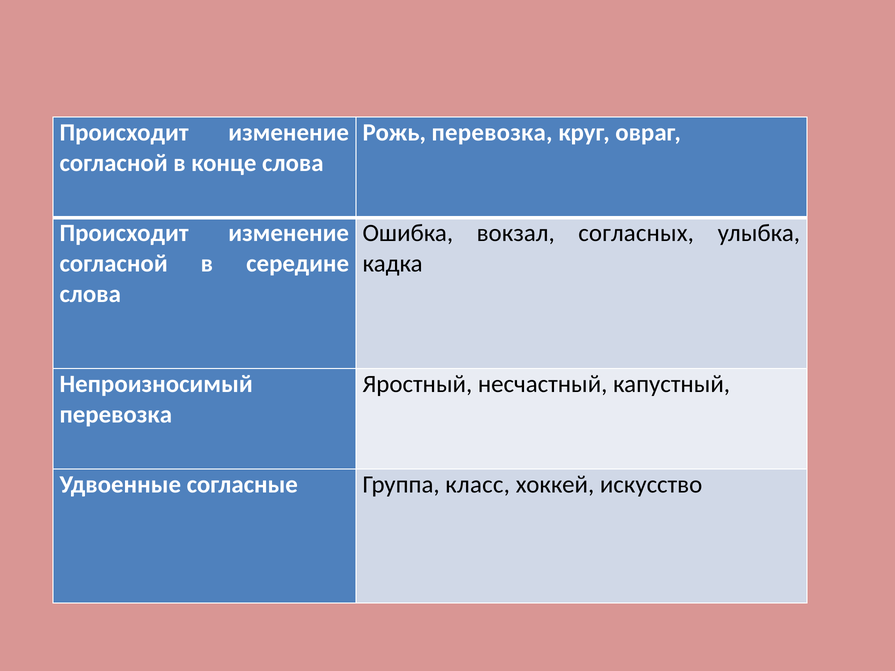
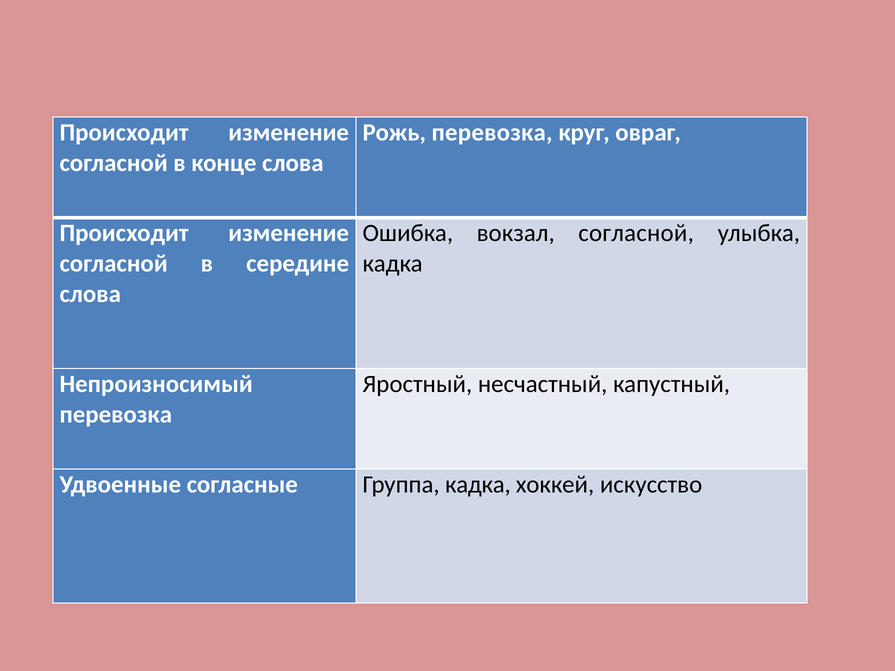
вокзал согласных: согласных -> согласной
Группа класс: класс -> кадка
